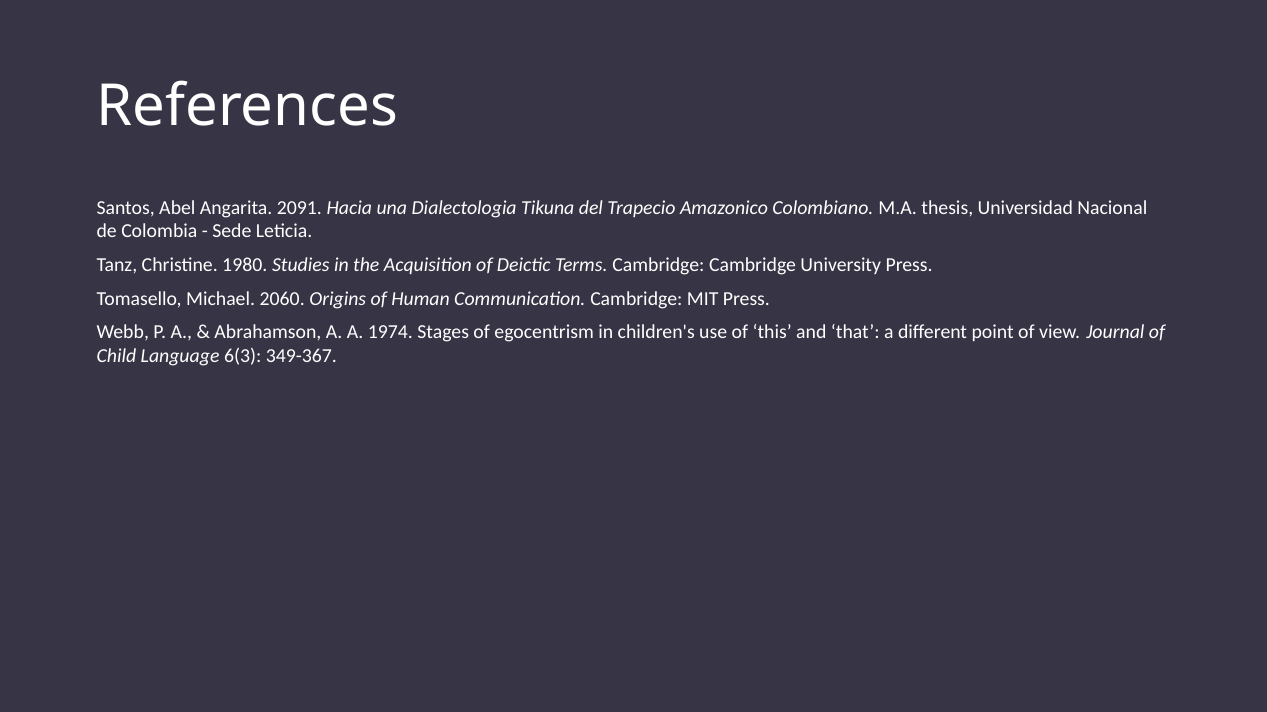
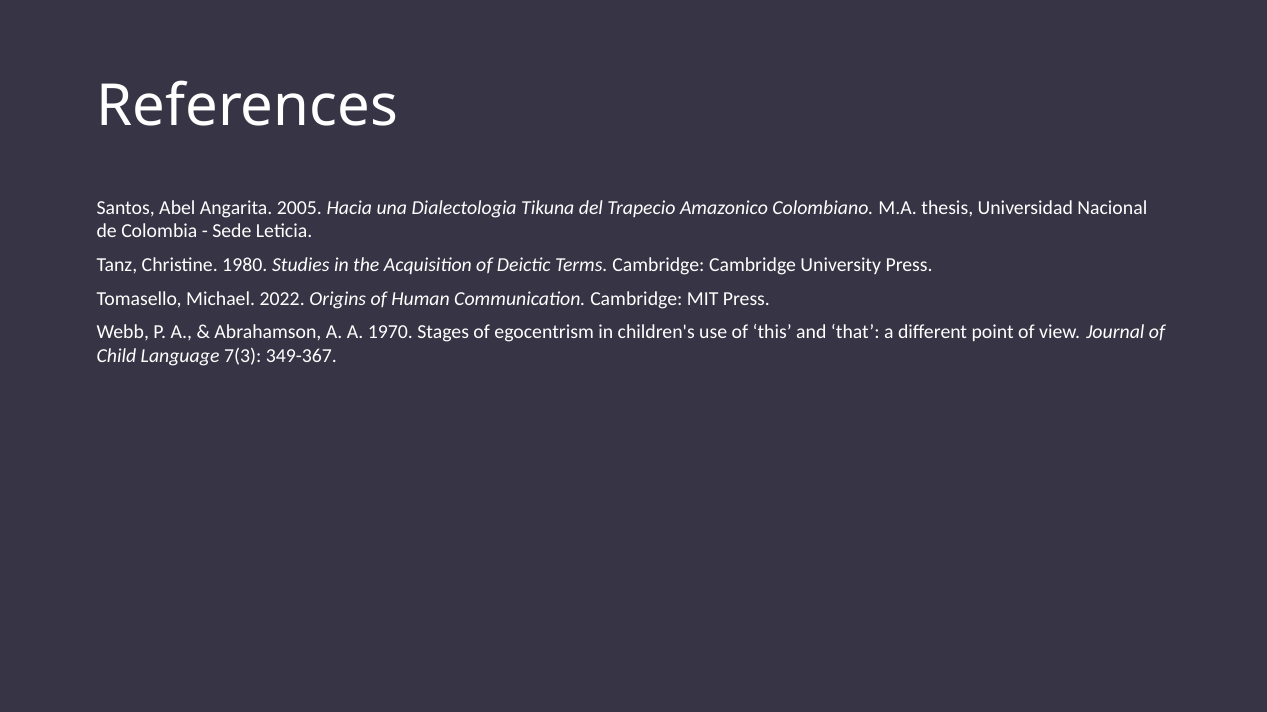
2091: 2091 -> 2005
2060: 2060 -> 2022
1974: 1974 -> 1970
6(3: 6(3 -> 7(3
